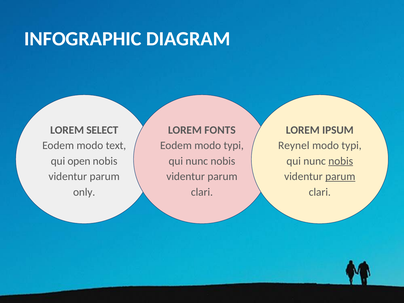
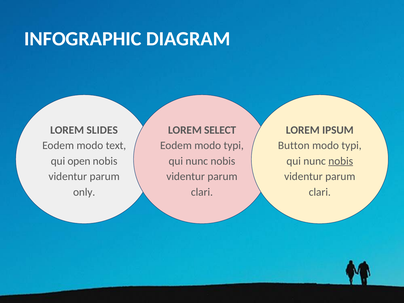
SELECT: SELECT -> SLIDES
FONTS: FONTS -> SELECT
Reynel: Reynel -> Button
parum at (340, 176) underline: present -> none
